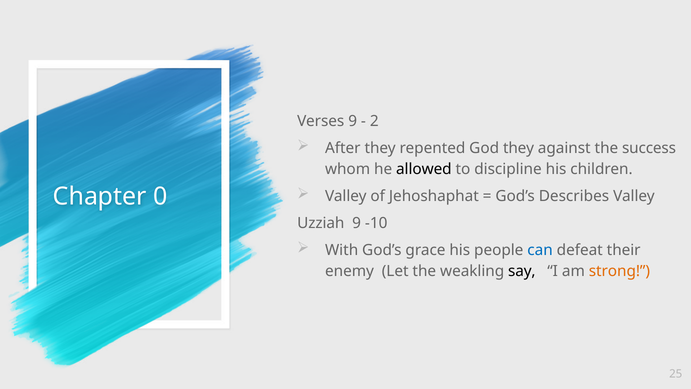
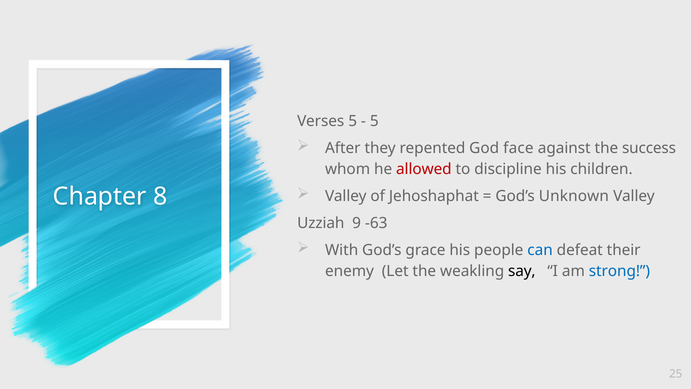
Verses 9: 9 -> 5
2 at (374, 121): 2 -> 5
God they: they -> face
allowed colour: black -> red
Describes: Describes -> Unknown
0: 0 -> 8
-10: -10 -> -63
strong colour: orange -> blue
